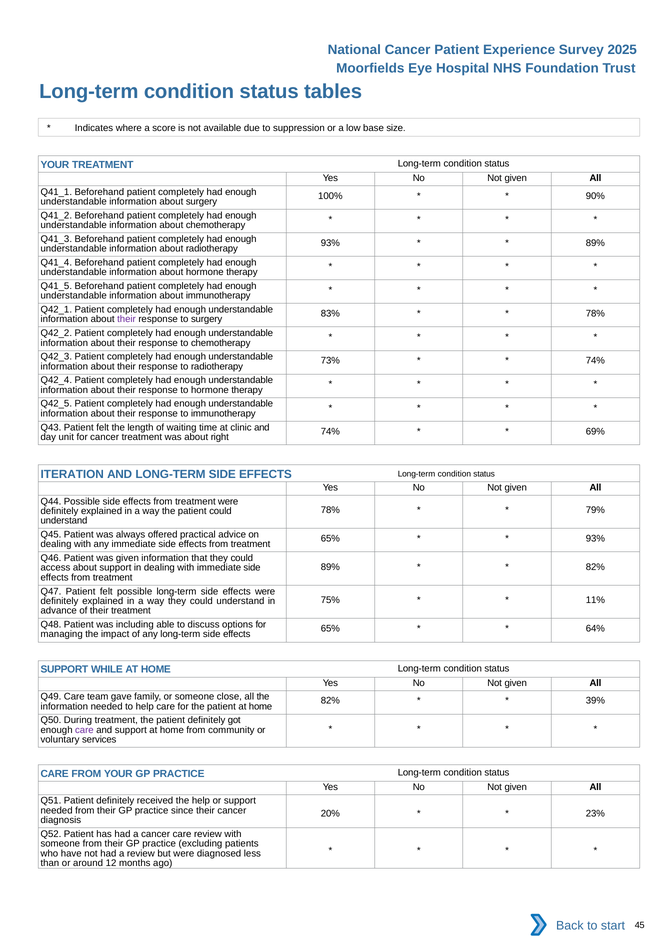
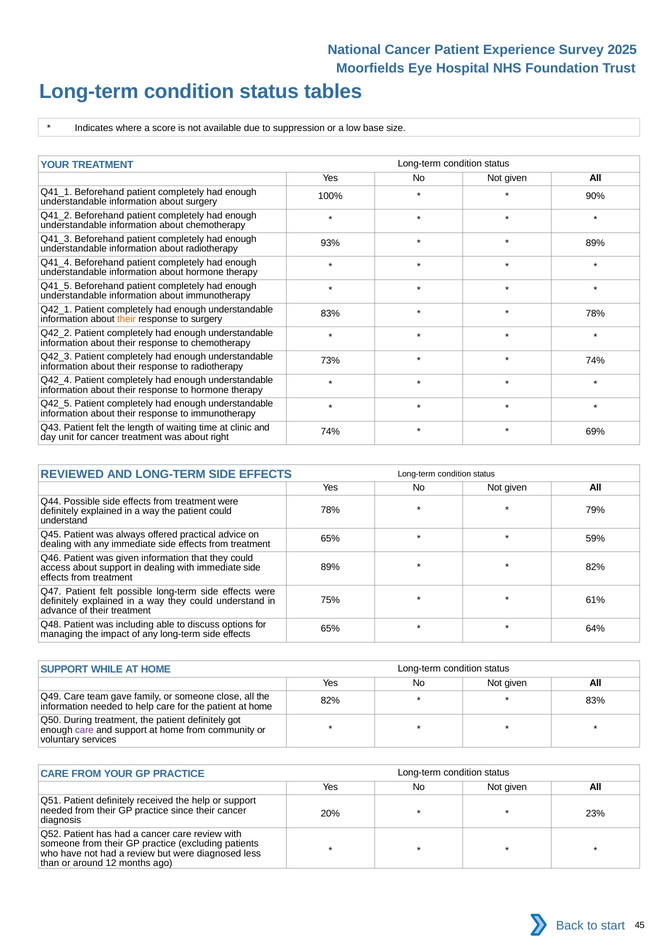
their at (126, 319) colour: purple -> orange
ITERATION: ITERATION -> REVIEWED
93% at (595, 539): 93% -> 59%
11%: 11% -> 61%
39% at (595, 701): 39% -> 83%
